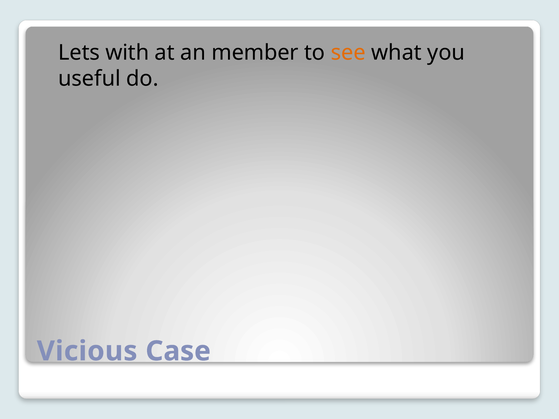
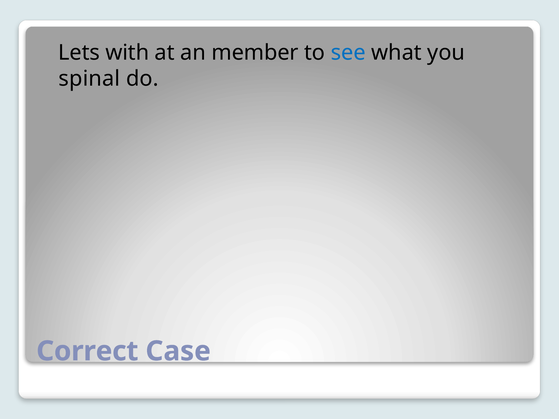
see colour: orange -> blue
useful: useful -> spinal
Vicious: Vicious -> Correct
